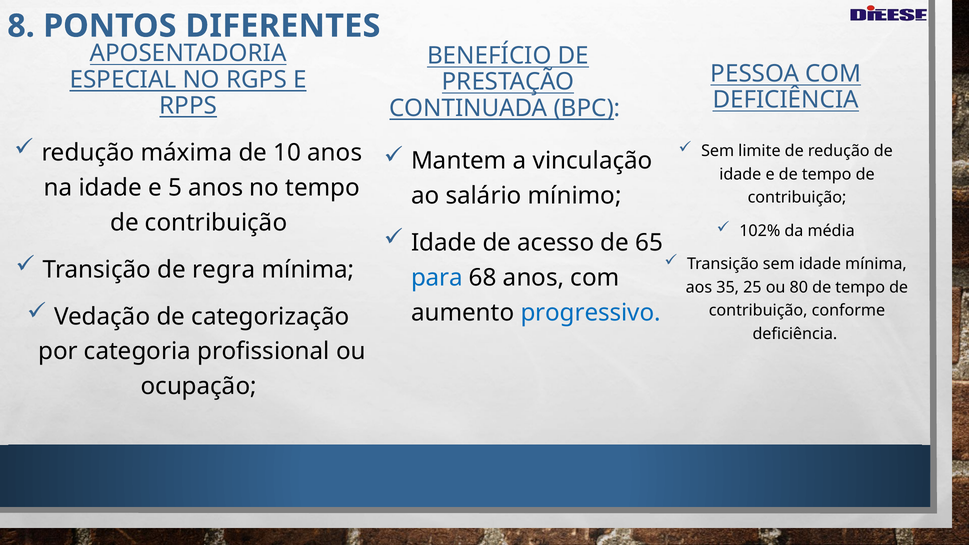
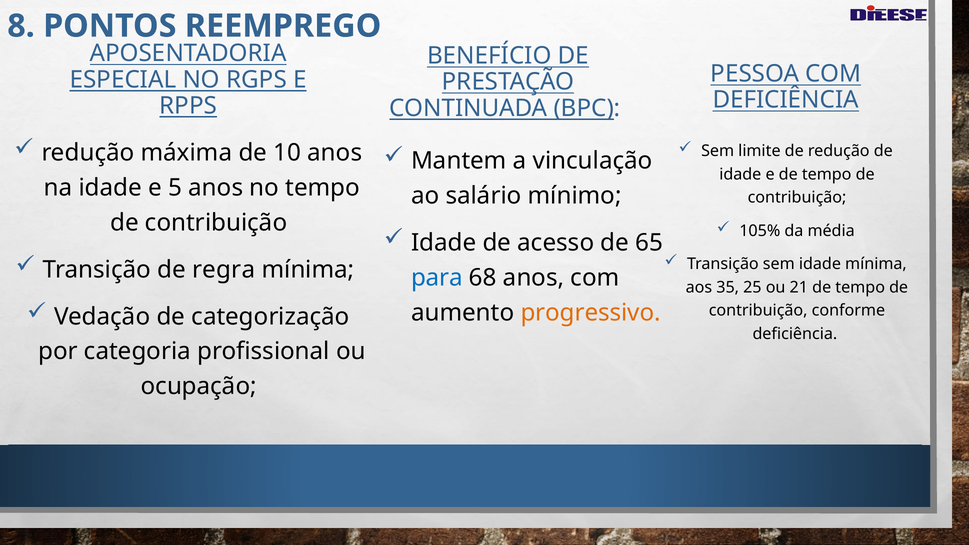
DIFERENTES: DIFERENTES -> REEMPREGO
102%: 102% -> 105%
80: 80 -> 21
progressivo colour: blue -> orange
